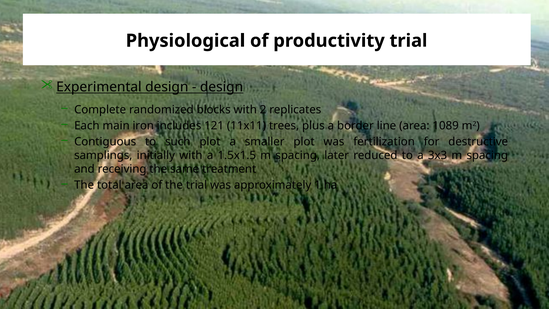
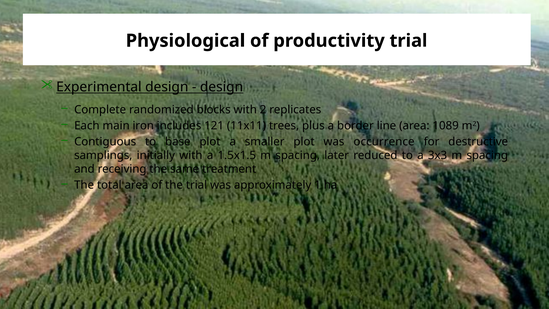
such: such -> base
fertilization: fertilization -> occurrence
